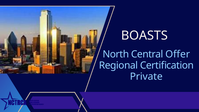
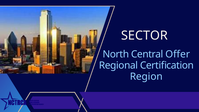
BOASTS: BOASTS -> SECTOR
Private: Private -> Region
